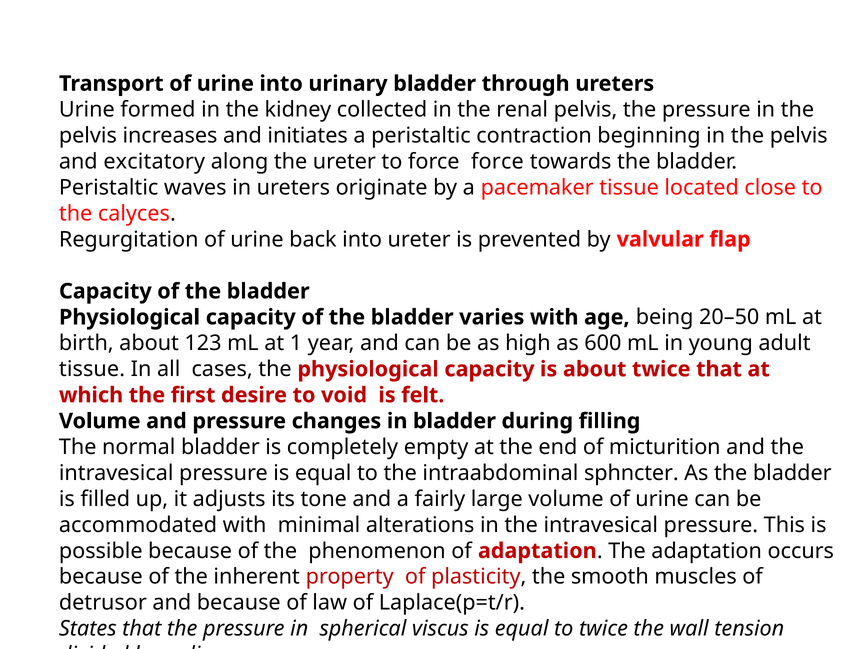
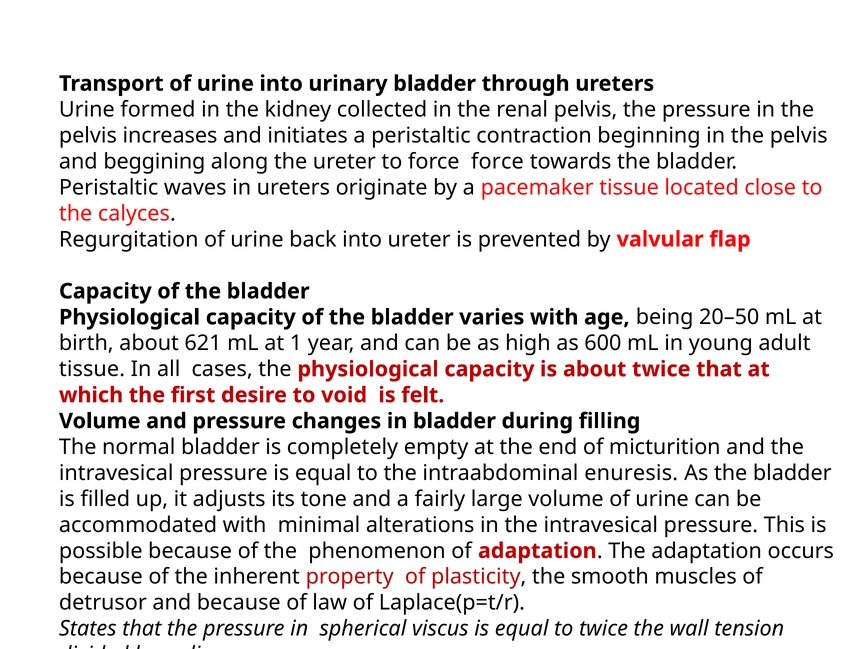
excitatory: excitatory -> beggining
123: 123 -> 621
sphncter: sphncter -> enuresis
